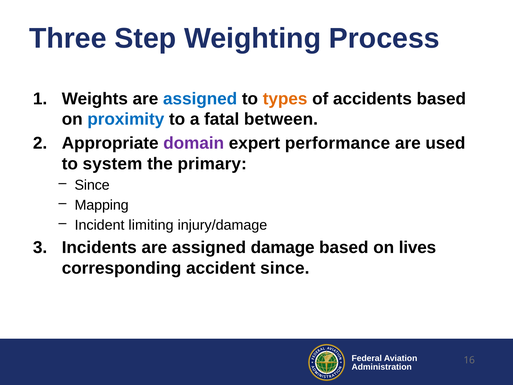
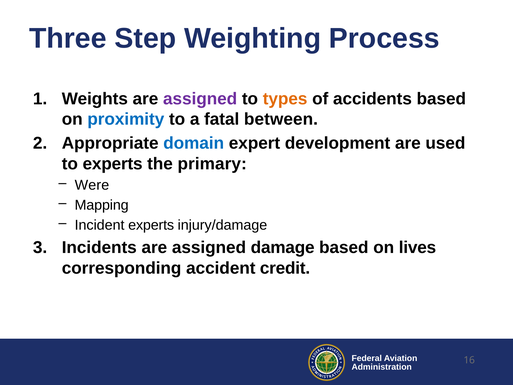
assigned at (200, 99) colour: blue -> purple
domain colour: purple -> blue
performance: performance -> development
to system: system -> experts
Since at (92, 185): Since -> Were
Incident limiting: limiting -> experts
accident since: since -> credit
